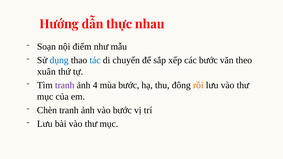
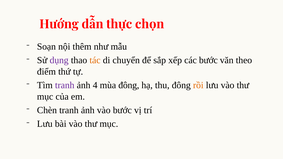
nhau: nhau -> chọn
điểm: điểm -> thêm
dụng colour: blue -> purple
tác colour: blue -> orange
xuân: xuân -> điểm
mùa bước: bước -> đông
